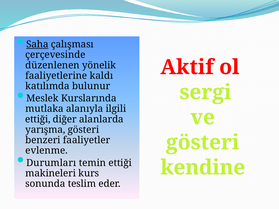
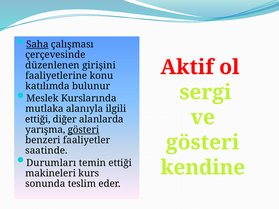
yönelik: yönelik -> girişini
kaldı: kaldı -> konu
gösteri at (83, 130) underline: none -> present
evlenme: evlenme -> saatinde
